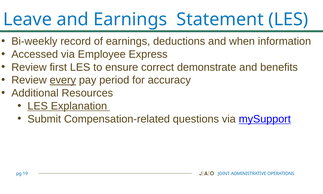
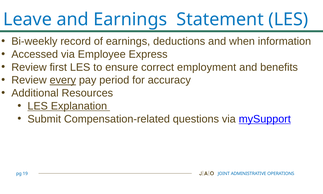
demonstrate: demonstrate -> employment
